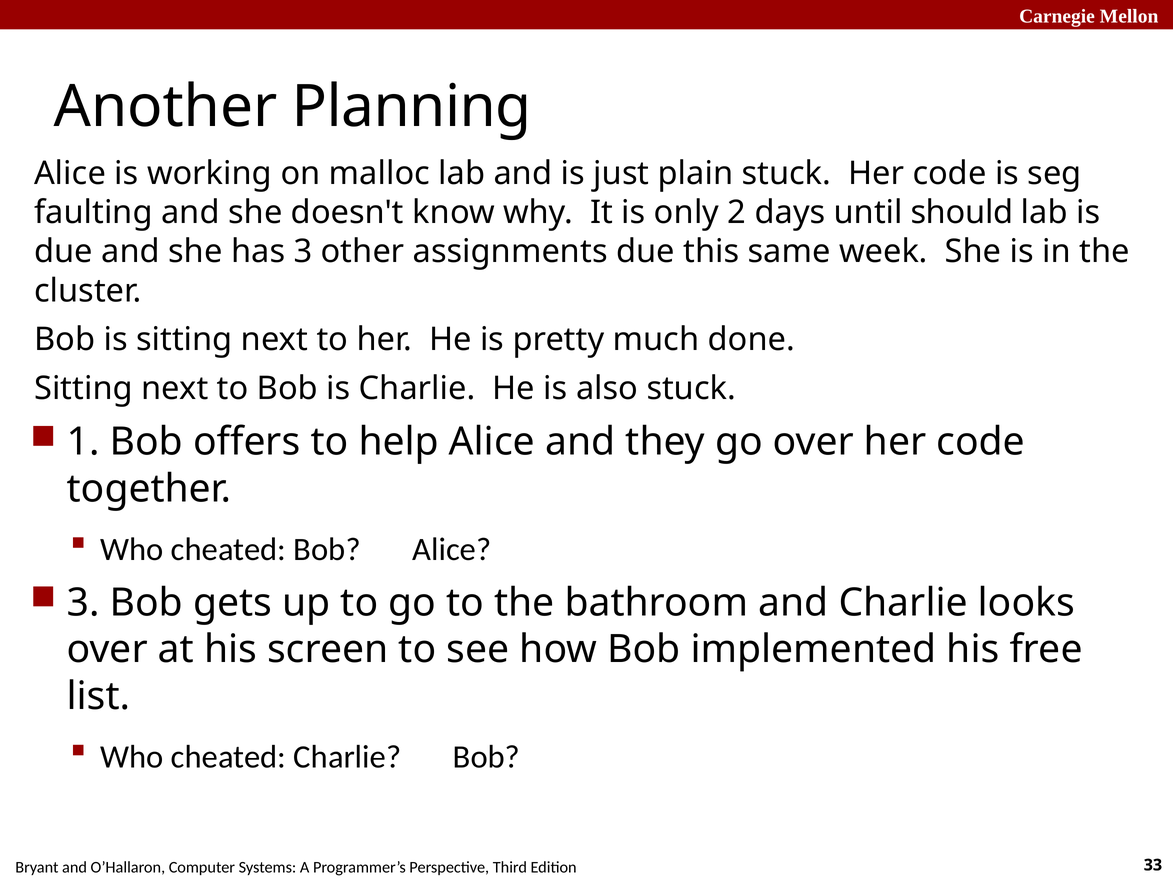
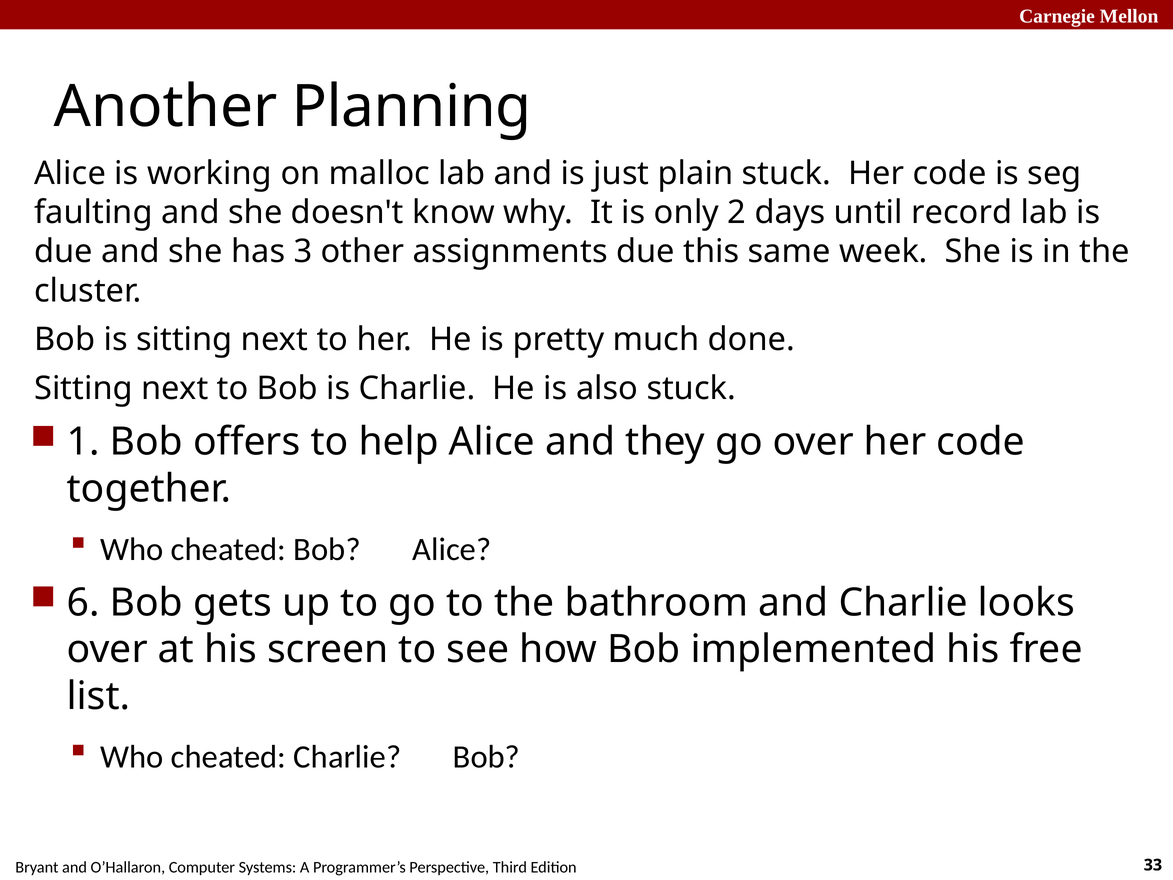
should: should -> record
3 at (83, 602): 3 -> 6
